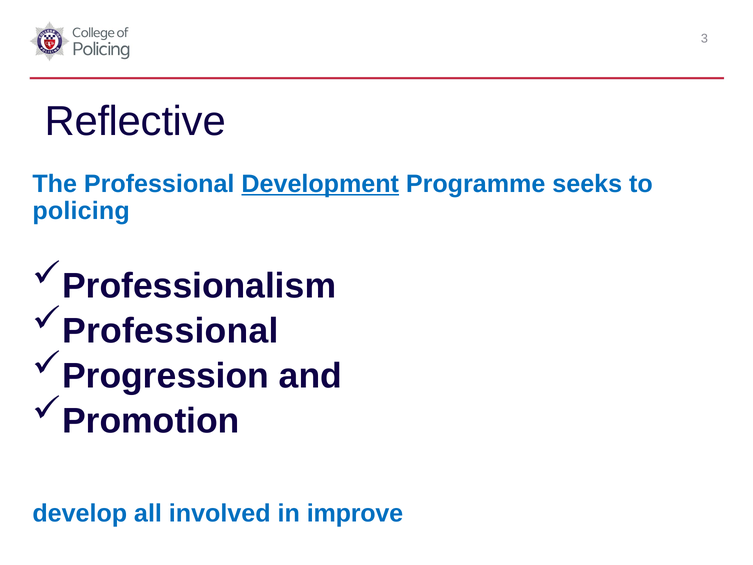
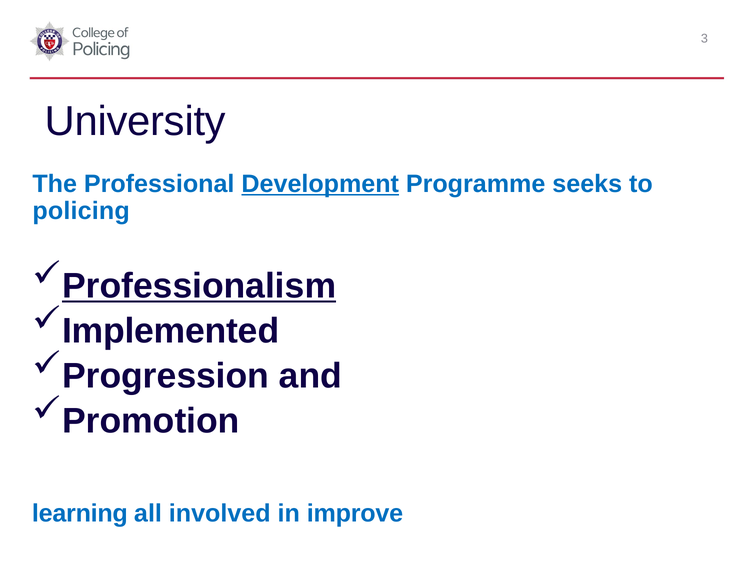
Reflective: Reflective -> University
Professionalism underline: none -> present
Professional at (170, 331): Professional -> Implemented
develop: develop -> learning
